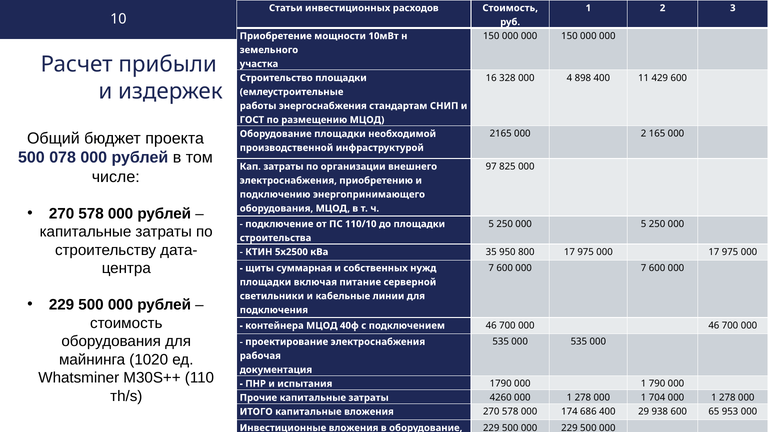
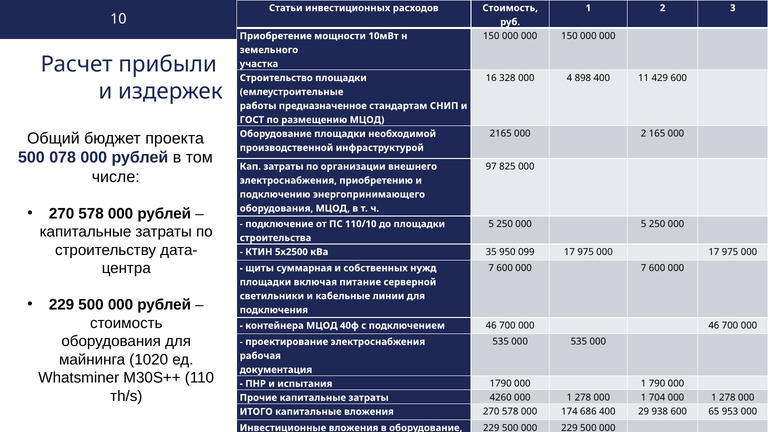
энергоснабжения: энергоснабжения -> предназначенное
800: 800 -> 099
